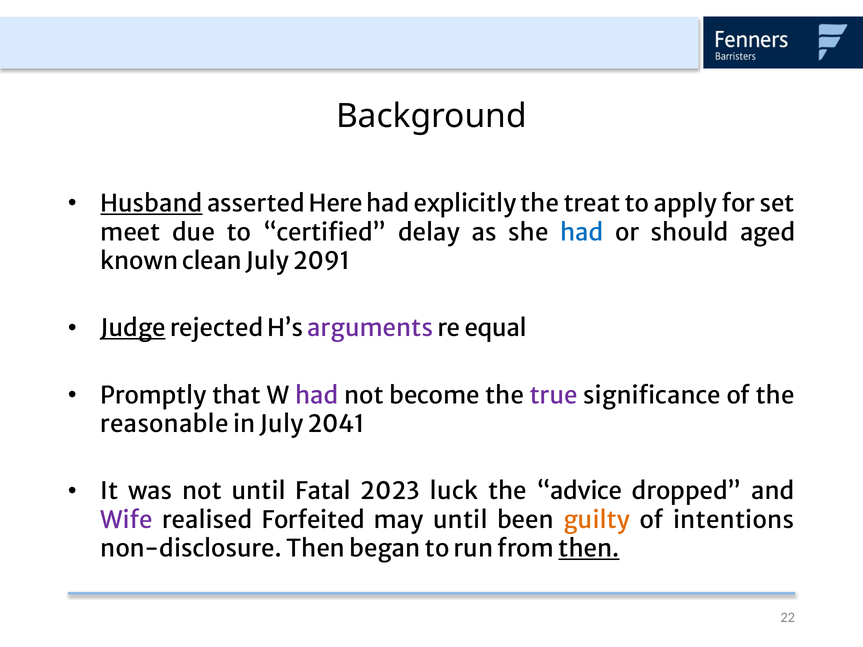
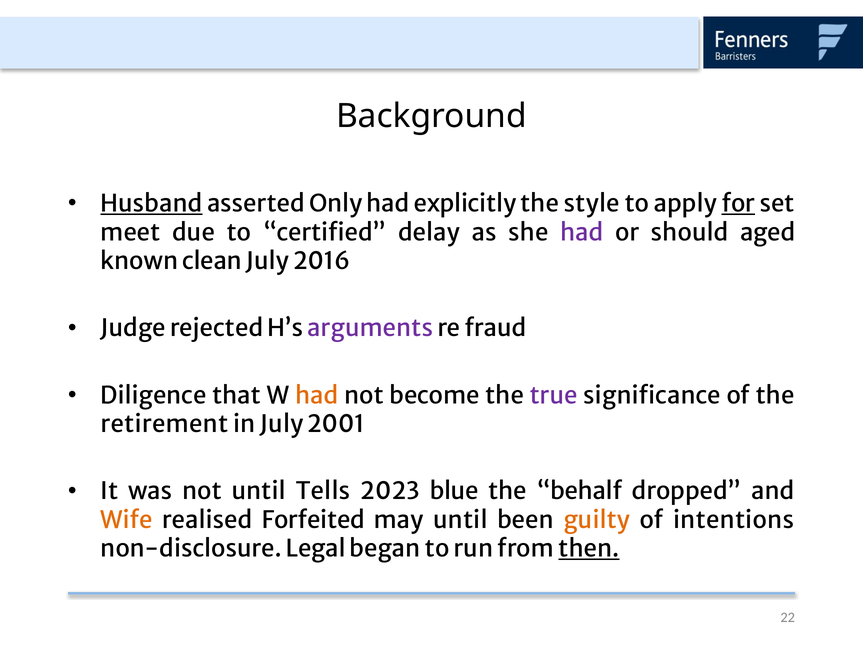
Here: Here -> Only
treat: treat -> style
for underline: none -> present
had at (582, 233) colour: blue -> purple
2091: 2091 -> 2016
Judge underline: present -> none
equal: equal -> fraud
Promptly: Promptly -> Diligence
had at (317, 396) colour: purple -> orange
reasonable: reasonable -> retirement
2041: 2041 -> 2001
Fatal: Fatal -> Tells
luck: luck -> blue
advice: advice -> behalf
Wife colour: purple -> orange
non-disclosure Then: Then -> Legal
